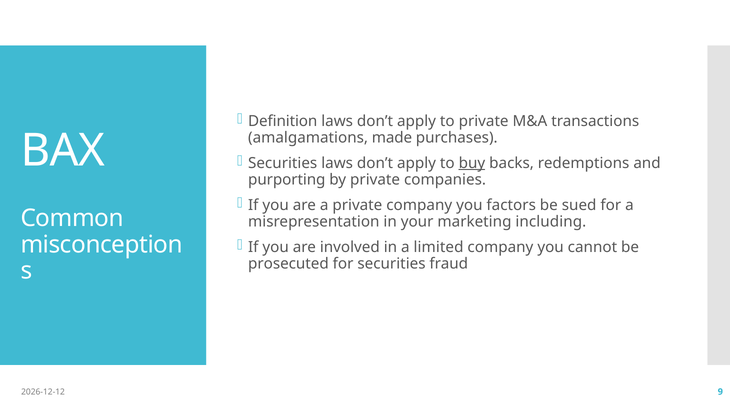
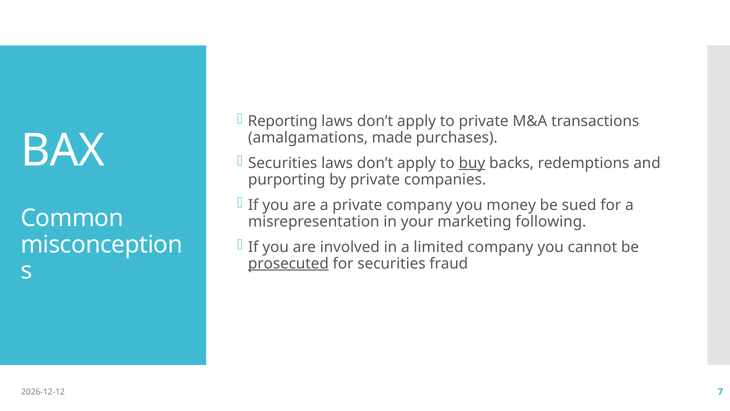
Definition: Definition -> Reporting
factors: factors -> money
including: including -> following
prosecuted underline: none -> present
9: 9 -> 7
